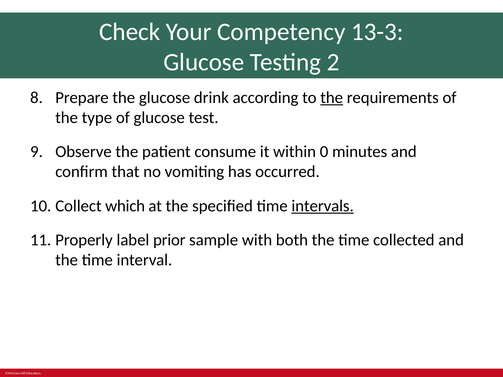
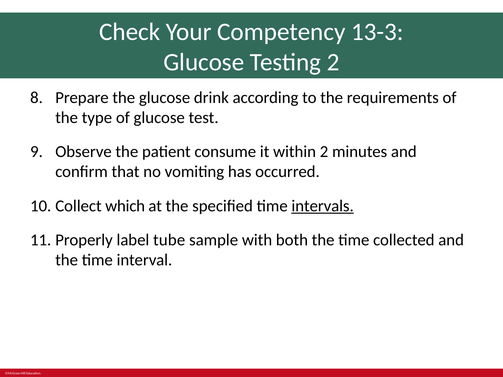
the at (332, 98) underline: present -> none
within 0: 0 -> 2
prior: prior -> tube
